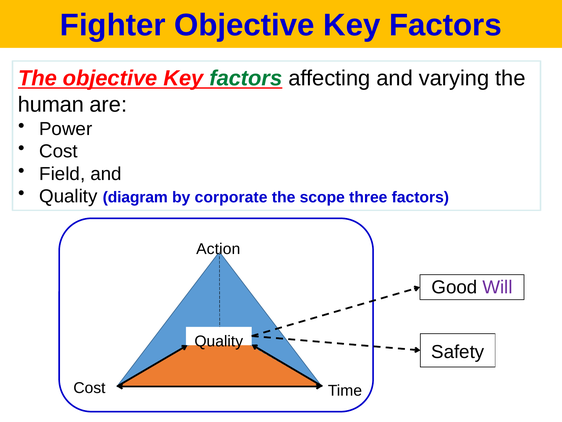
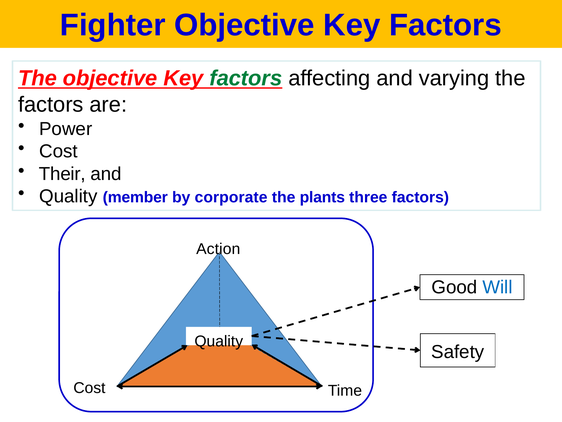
human at (51, 105): human -> factors
Field: Field -> Their
diagram: diagram -> member
scope: scope -> plants
Will colour: purple -> blue
